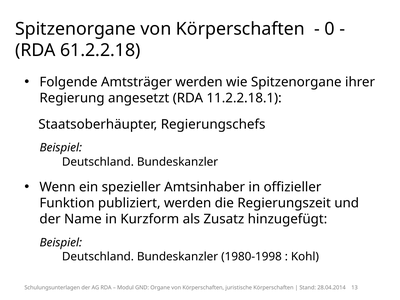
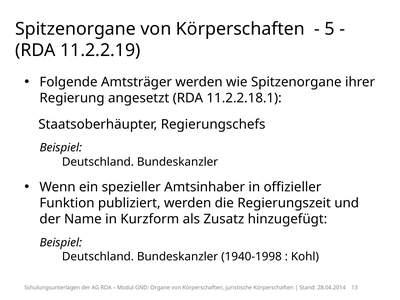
0: 0 -> 5
61.2.2.18: 61.2.2.18 -> 11.2.2.19
1980-1998: 1980-1998 -> 1940-1998
